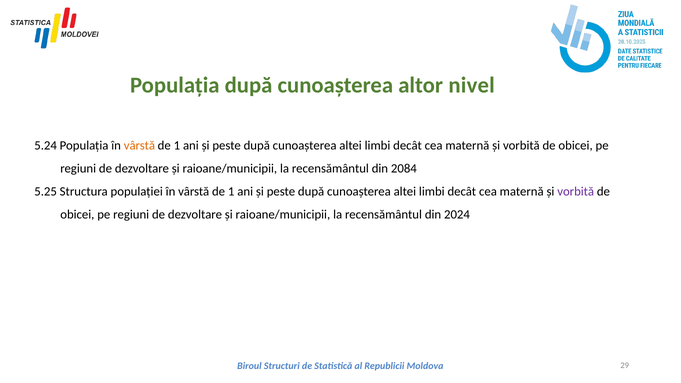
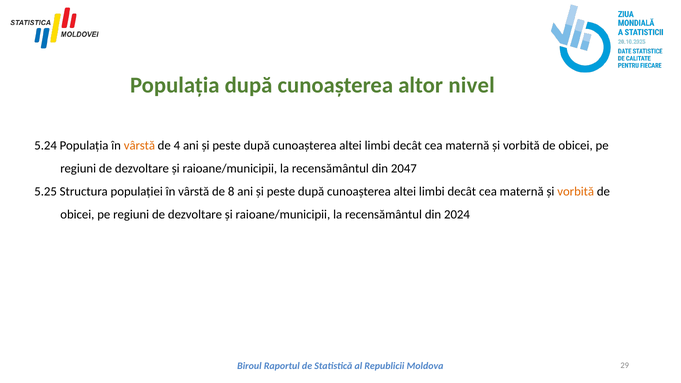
1 at (177, 146): 1 -> 4
2084: 2084 -> 2047
1 at (231, 192): 1 -> 8
vorbită at (576, 192) colour: purple -> orange
Structuri: Structuri -> Raportul
